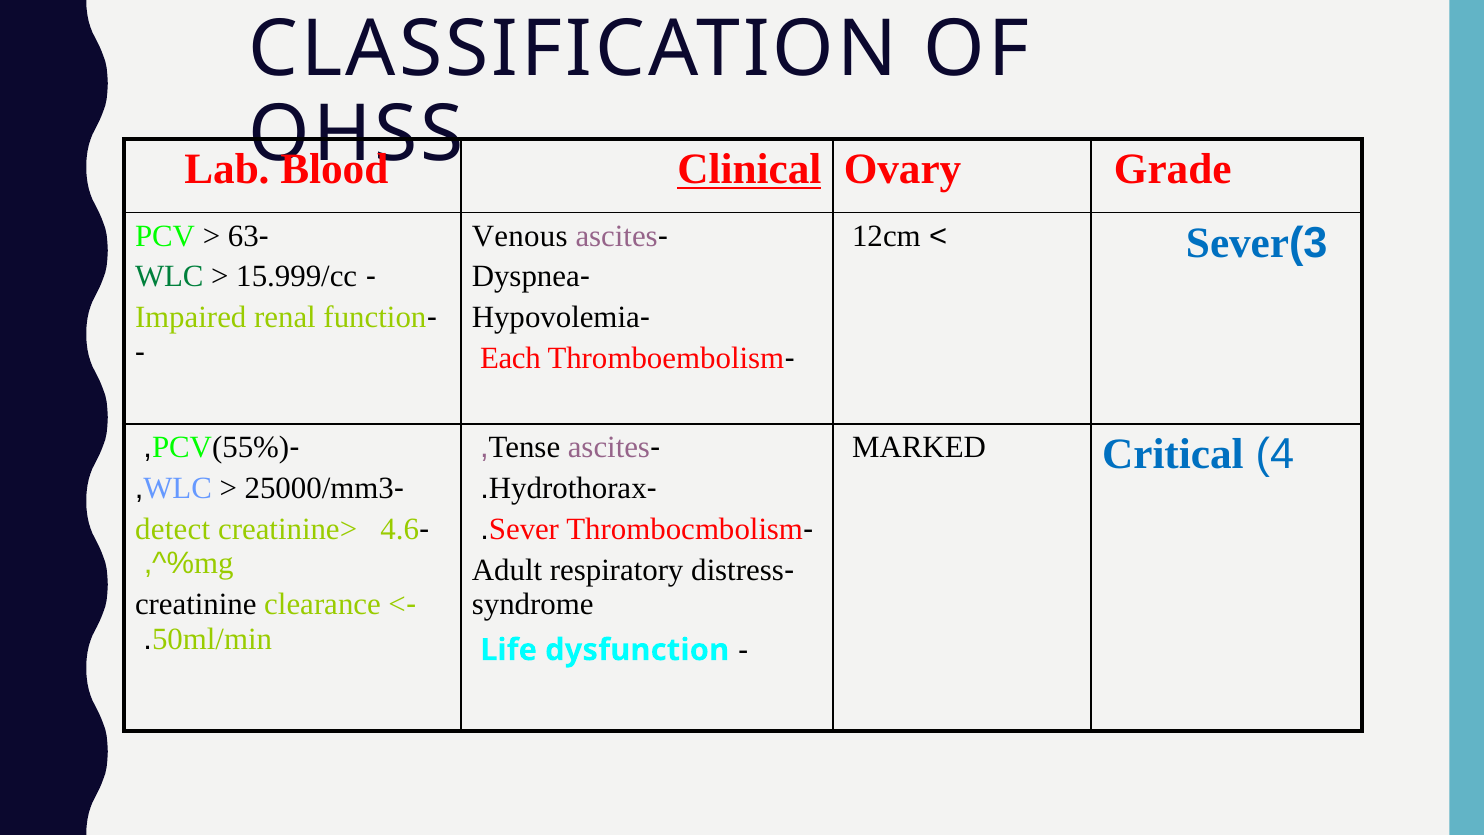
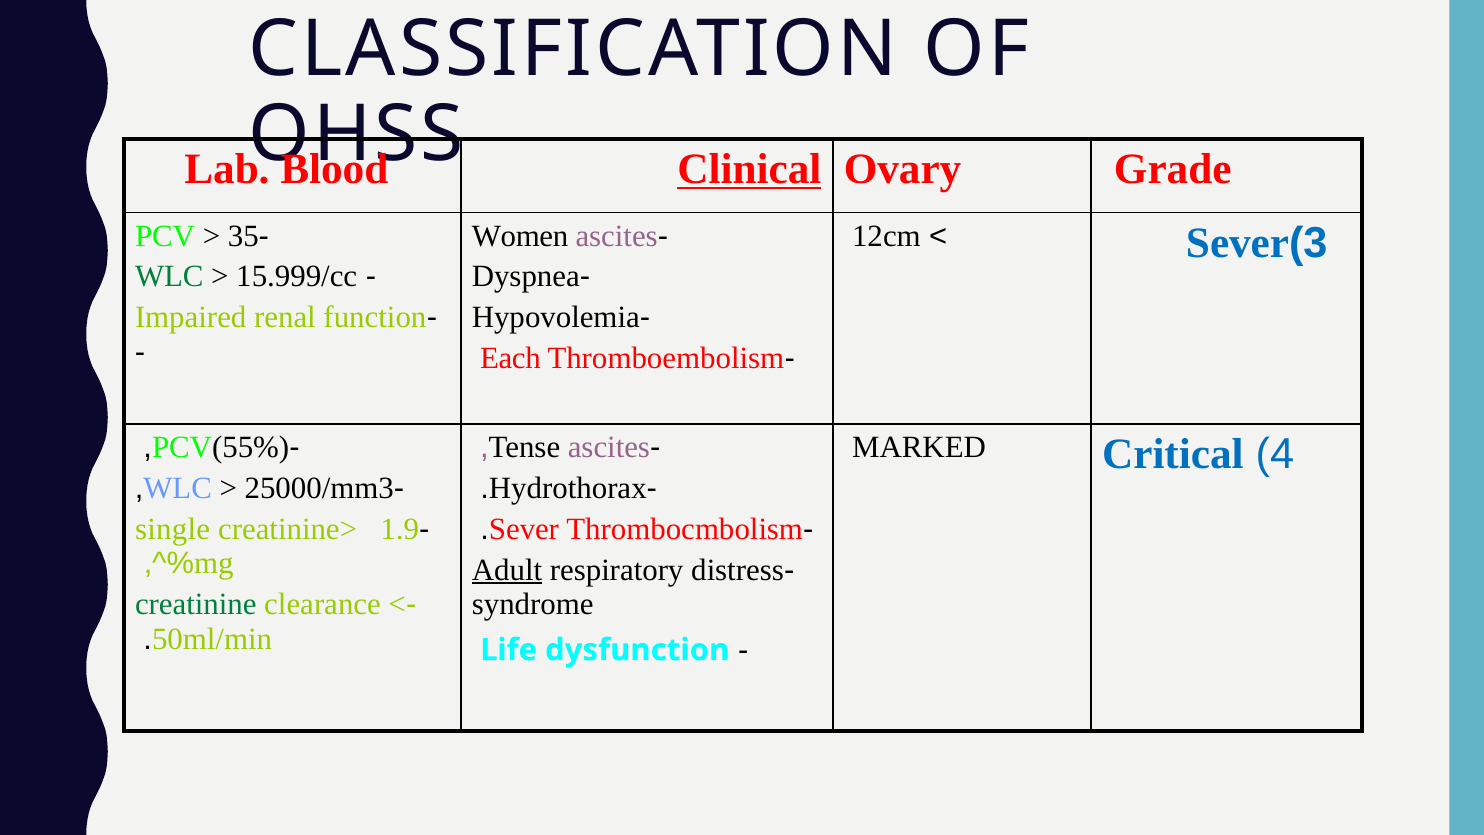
63: 63 -> 35
Venous: Venous -> Women
detect: detect -> single
4.6: 4.6 -> 1.9
Adult underline: none -> present
creatinine colour: black -> green
